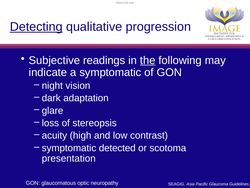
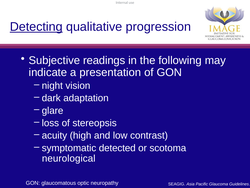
the underline: present -> none
a symptomatic: symptomatic -> presentation
presentation: presentation -> neurological
